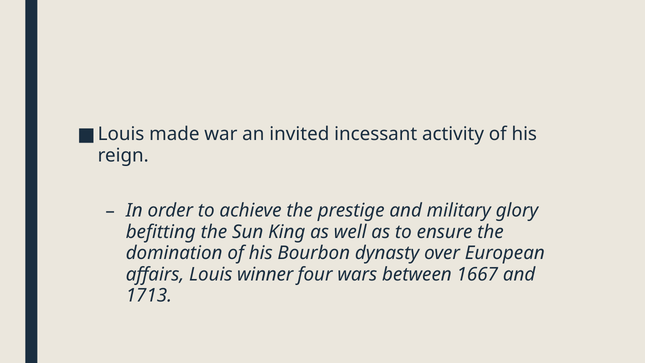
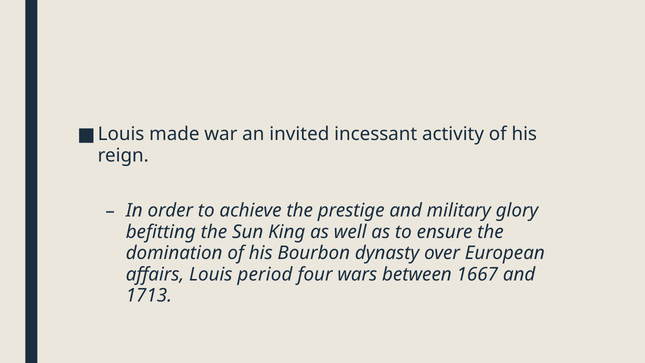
winner: winner -> period
